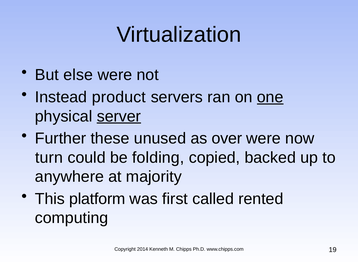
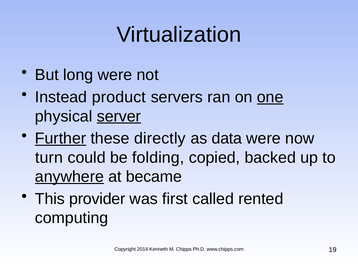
else: else -> long
Further underline: none -> present
unused: unused -> directly
over: over -> data
anywhere underline: none -> present
majority: majority -> became
platform: platform -> provider
